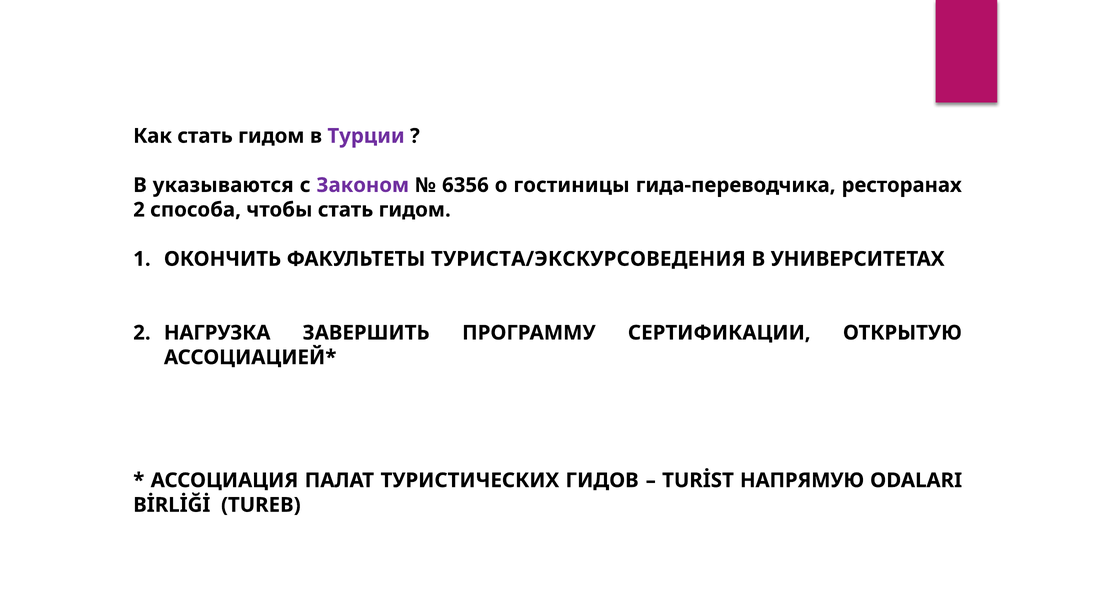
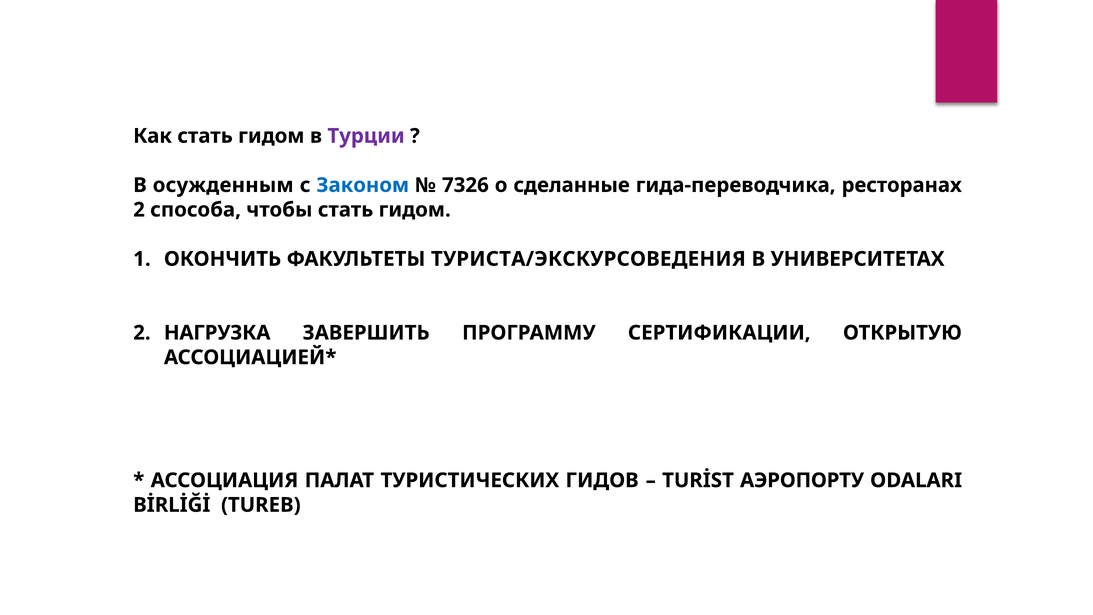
указываются: указываются -> осужденным
Законом colour: purple -> blue
6356: 6356 -> 7326
гостиницы: гостиницы -> сделанные
НАПРЯМУЮ: НАПРЯМУЮ -> АЭРОПОРТУ
